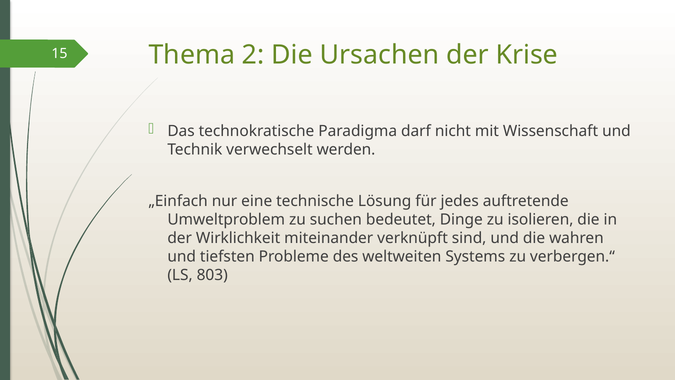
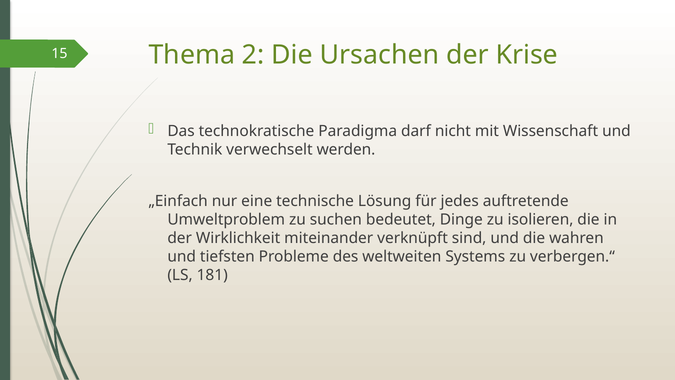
803: 803 -> 181
